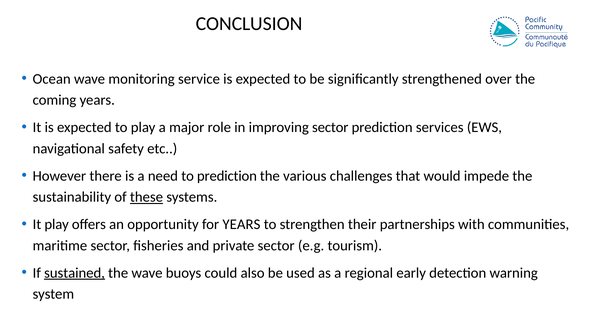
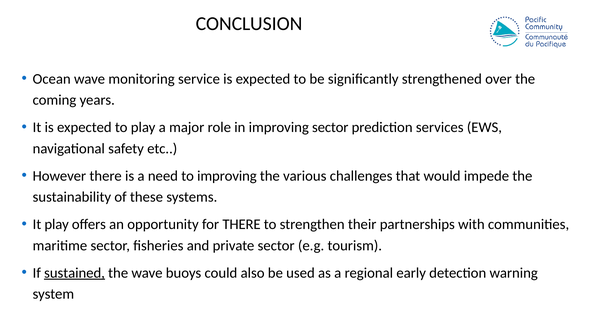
to prediction: prediction -> improving
these underline: present -> none
for YEARS: YEARS -> THERE
